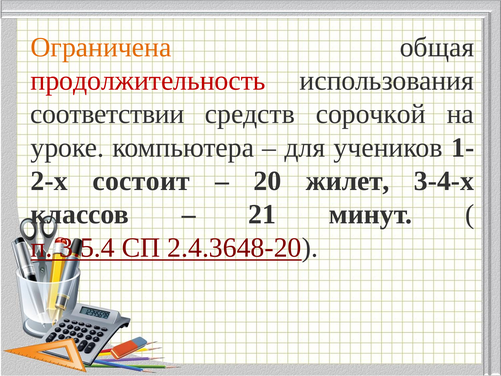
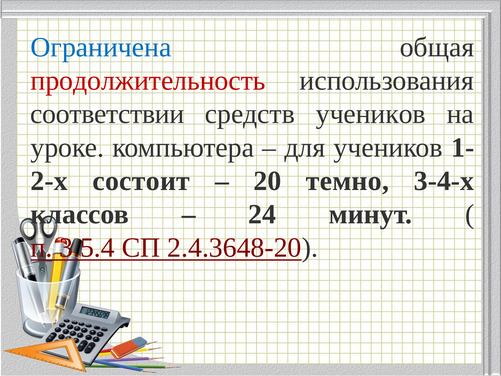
Ограничена colour: orange -> blue
средств сорочкой: сорочкой -> учеников
жилет: жилет -> темно
21: 21 -> 24
